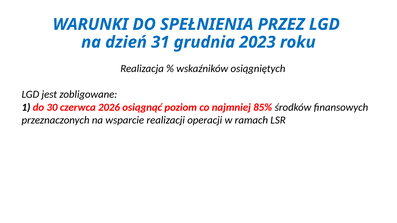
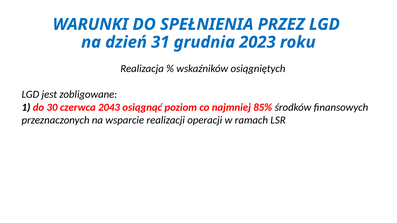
2026: 2026 -> 2043
